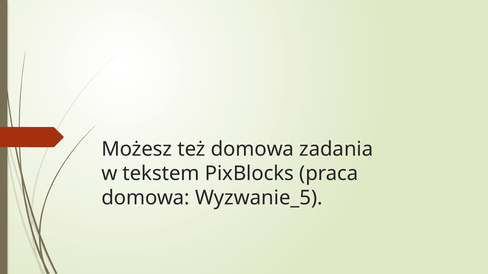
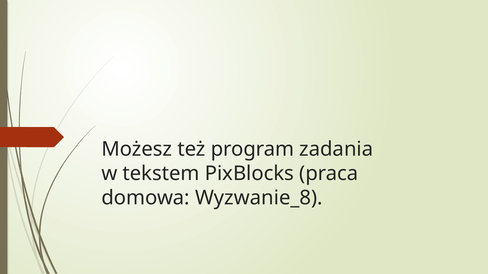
też domowa: domowa -> program
Wyzwanie_5: Wyzwanie_5 -> Wyzwanie_8
